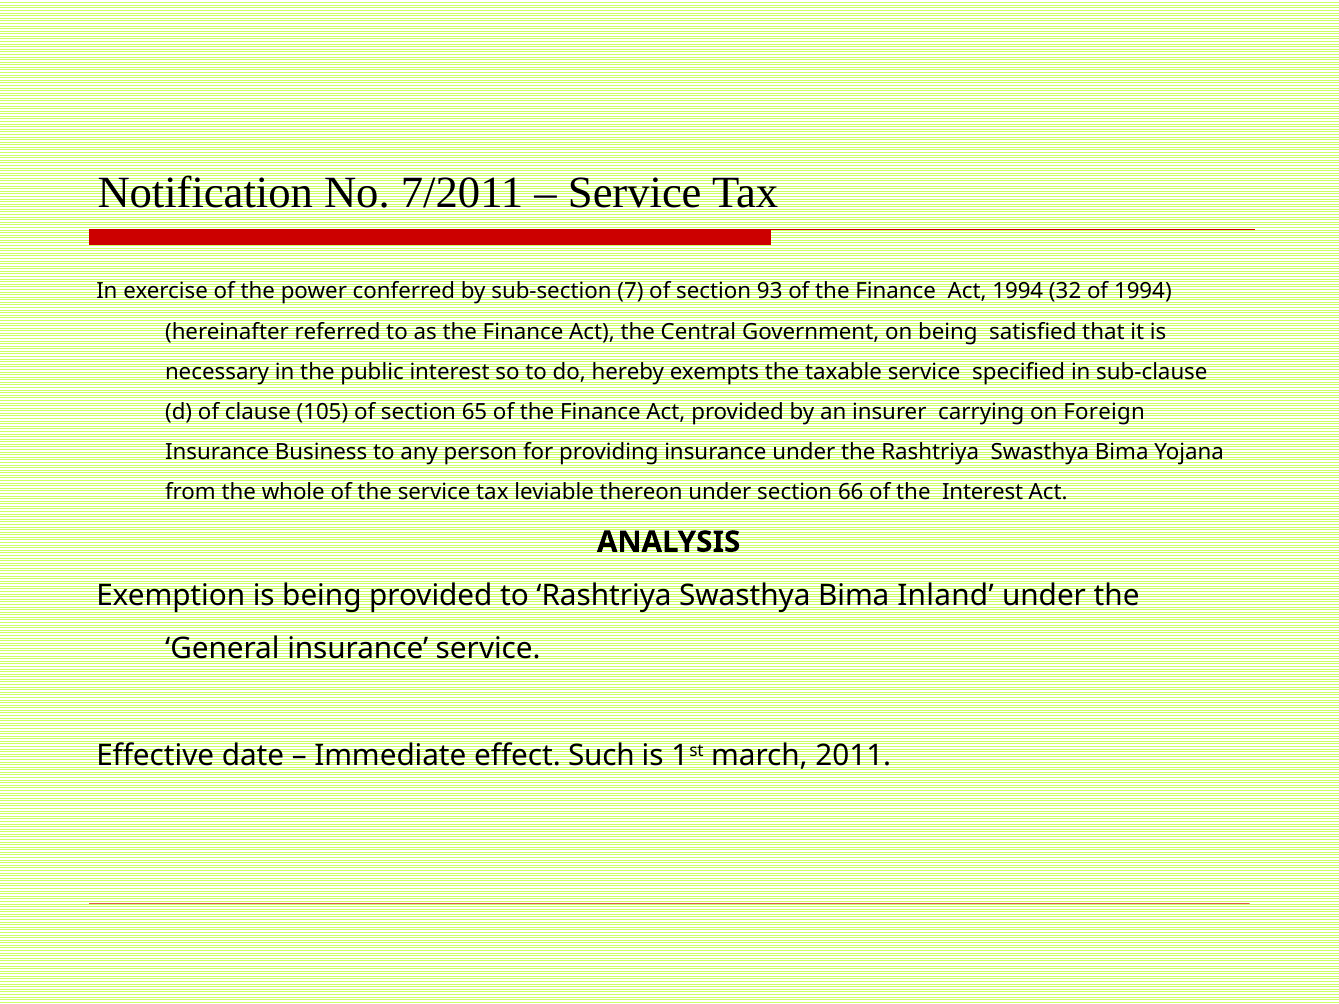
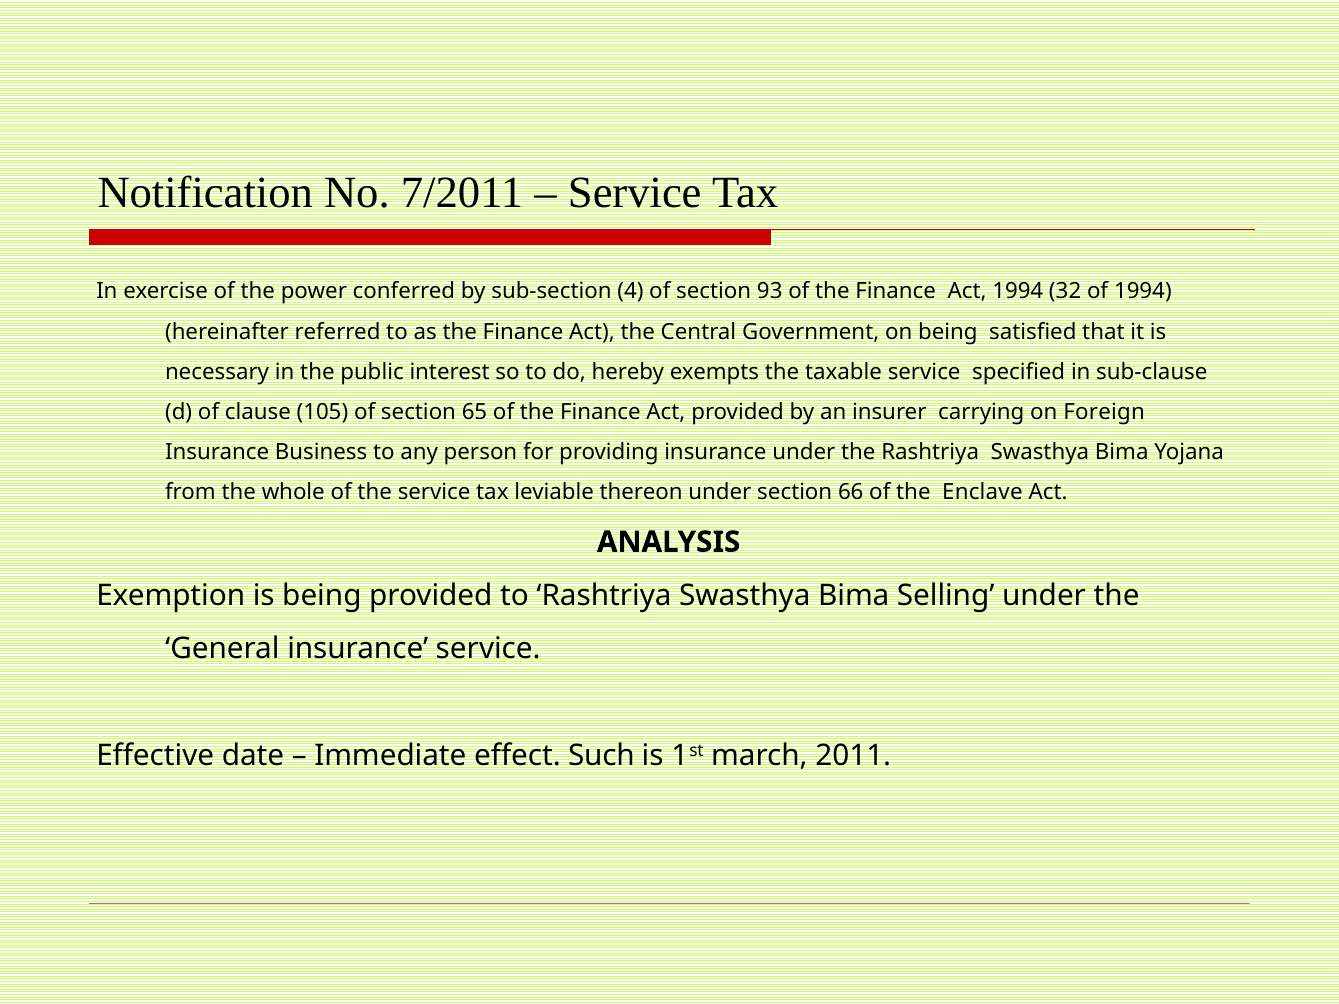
7: 7 -> 4
the Interest: Interest -> Enclave
Inland: Inland -> Selling
